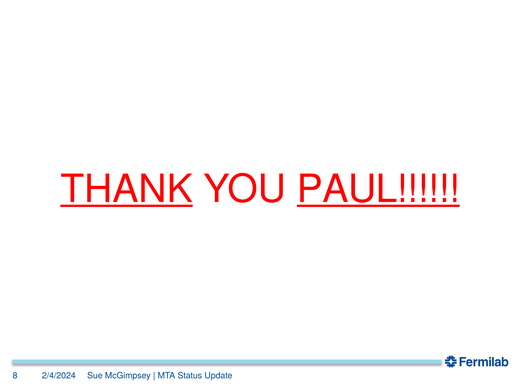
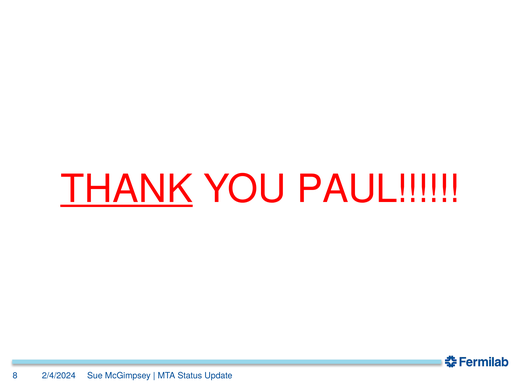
PAUL underline: present -> none
